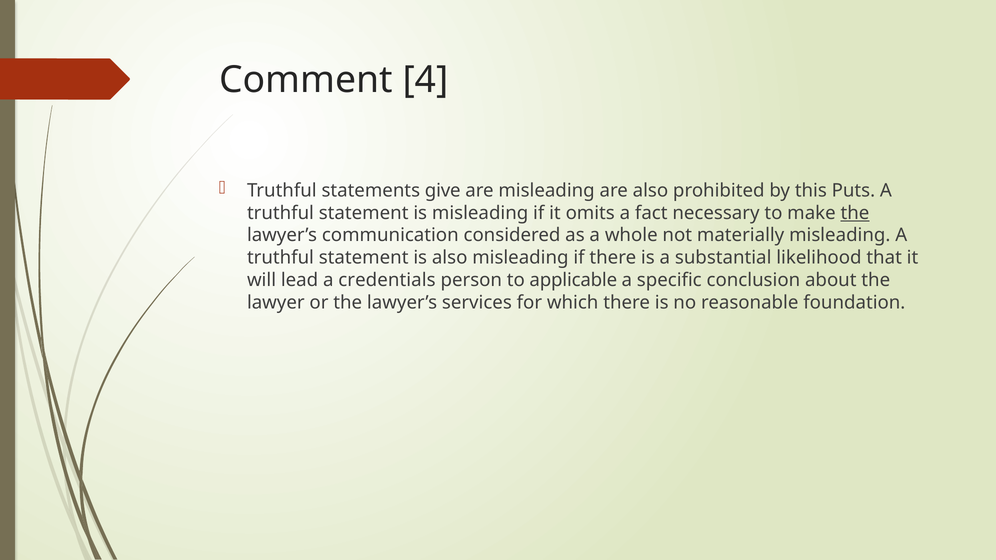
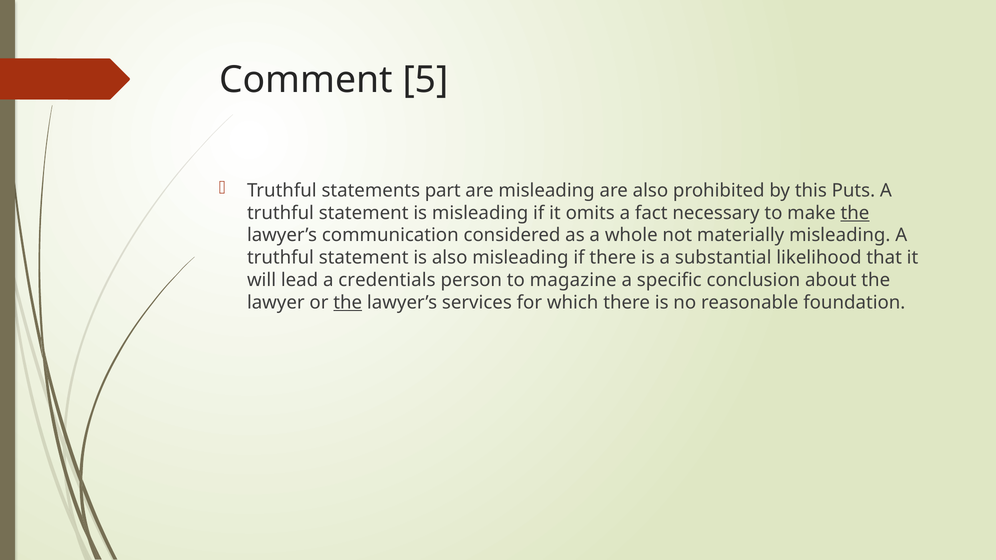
4: 4 -> 5
give: give -> part
applicable: applicable -> magazine
the at (348, 303) underline: none -> present
